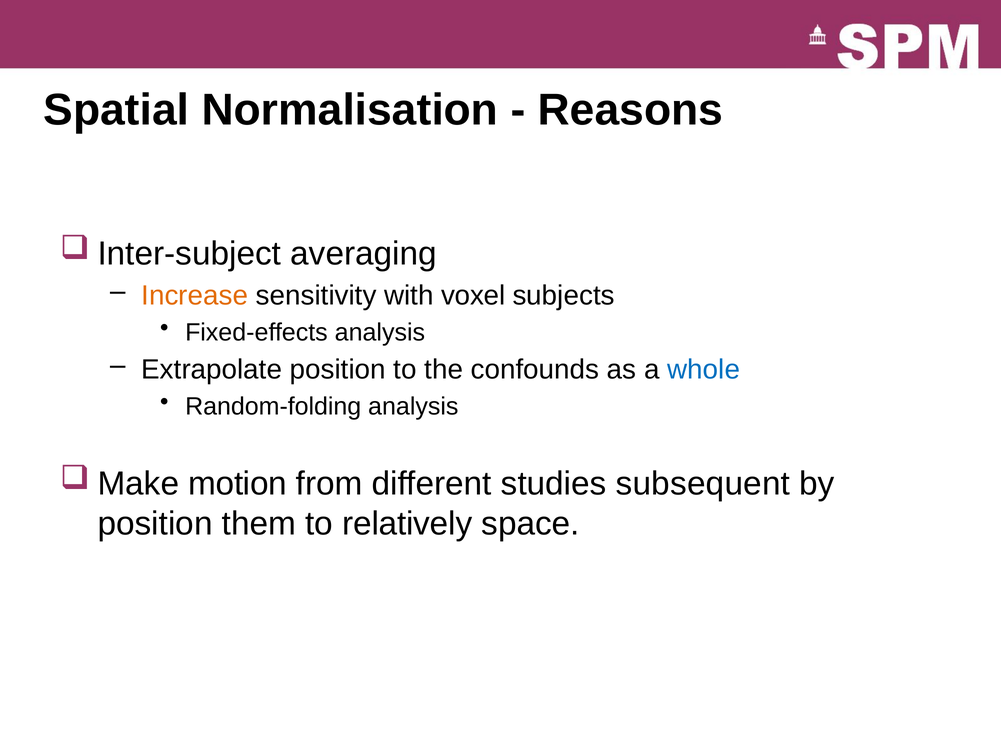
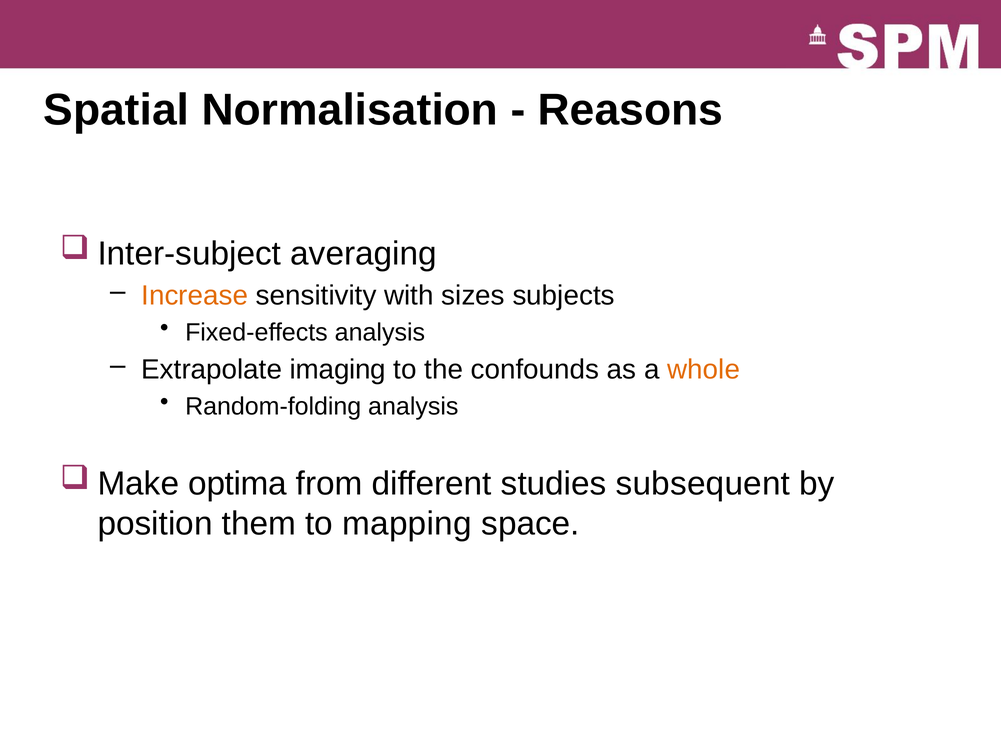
voxel: voxel -> sizes
Extrapolate position: position -> imaging
whole colour: blue -> orange
motion: motion -> optima
relatively: relatively -> mapping
